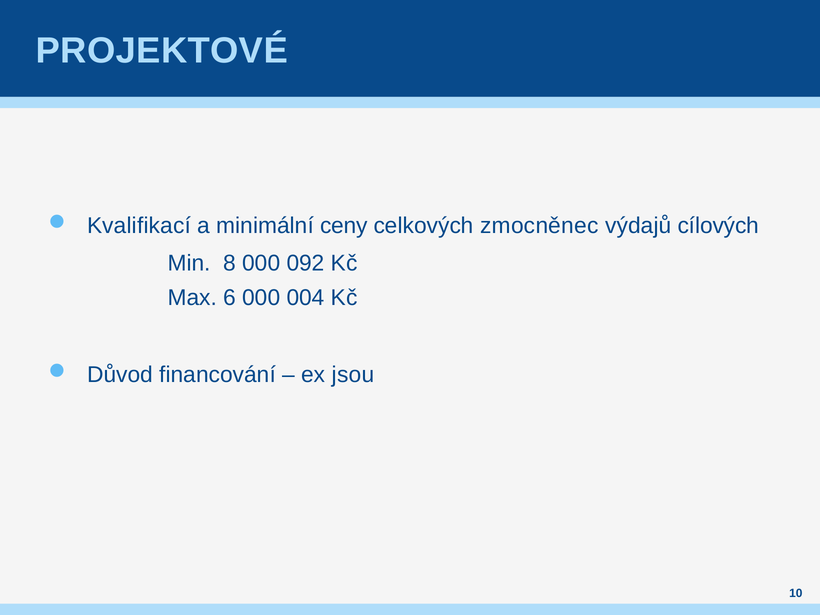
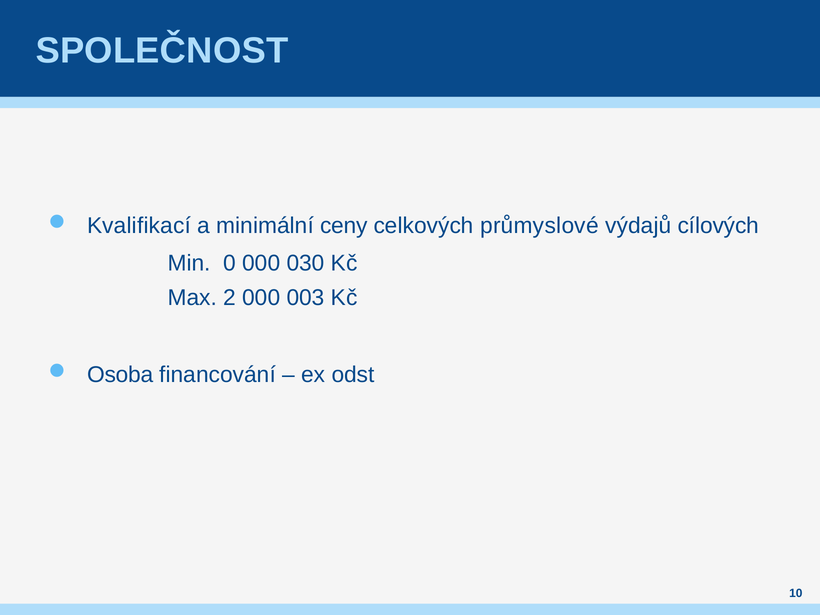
PROJEKTOVÉ: PROJEKTOVÉ -> SPOLEČNOST
zmocněnec: zmocněnec -> průmyslové
8: 8 -> 0
092: 092 -> 030
6: 6 -> 2
004: 004 -> 003
Důvod: Důvod -> Osoba
jsou: jsou -> odst
